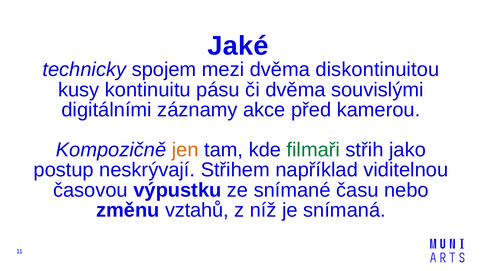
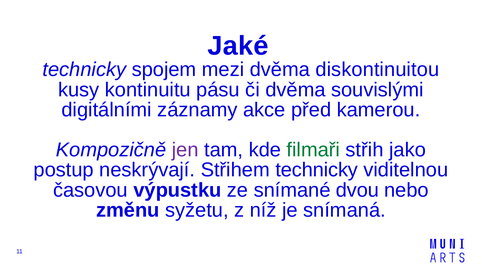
jen colour: orange -> purple
Střihem například: například -> technicky
času: času -> dvou
vztahů: vztahů -> syžetu
